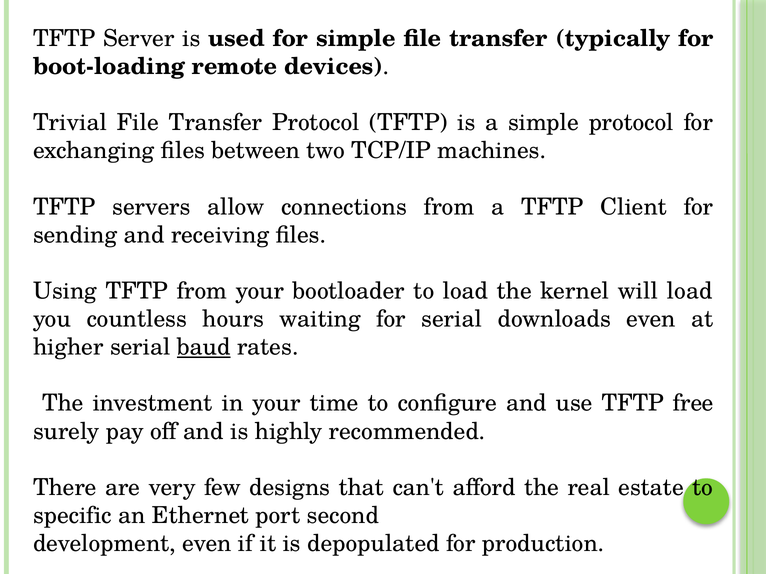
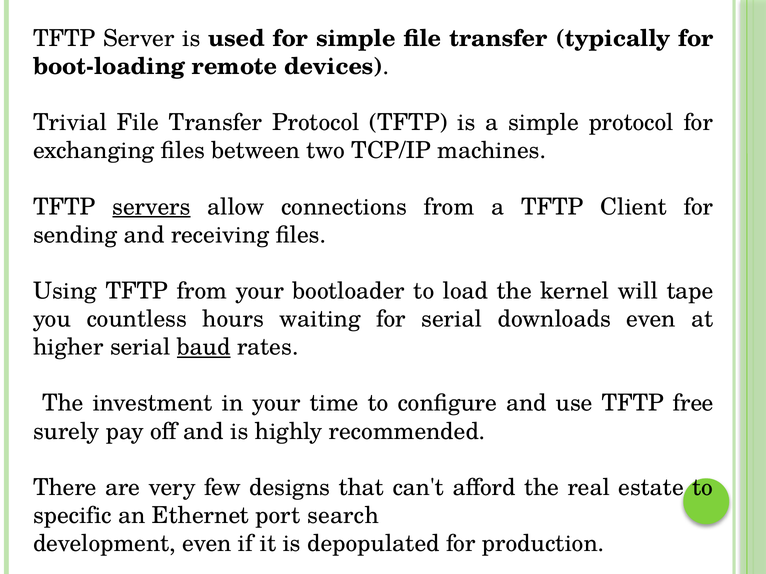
servers underline: none -> present
will load: load -> tape
second: second -> search
